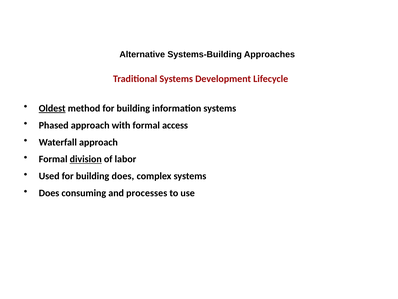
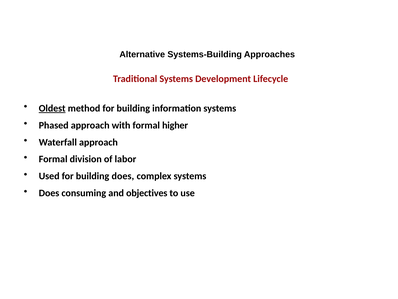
access: access -> higher
division underline: present -> none
processes: processes -> objectives
